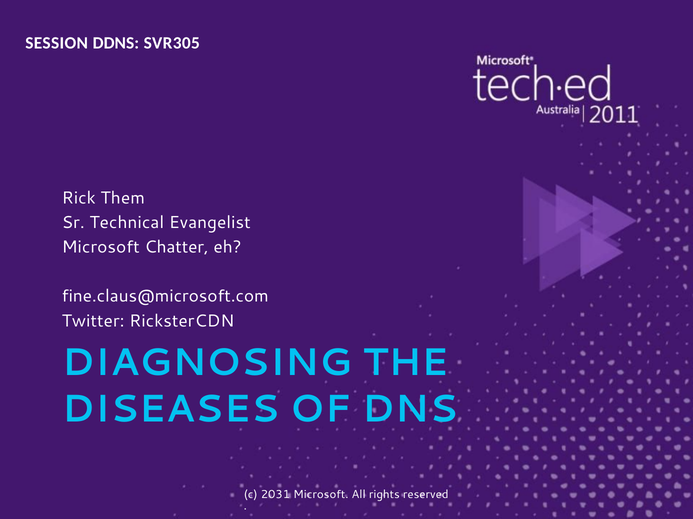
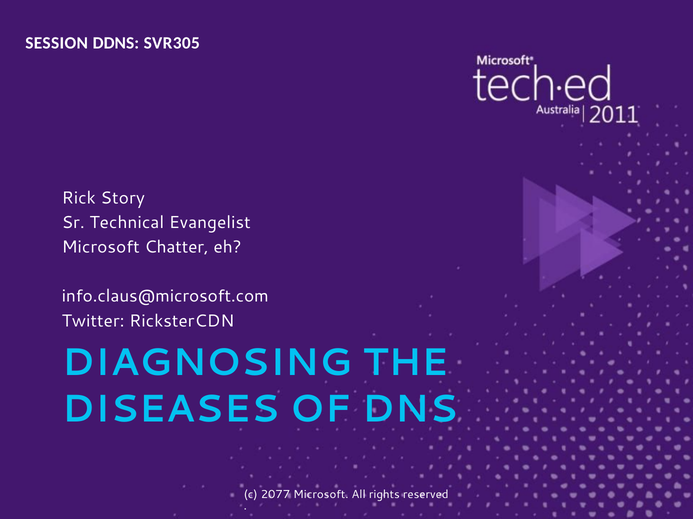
Them: Them -> Story
fine.claus@microsoft.com: fine.claus@microsoft.com -> info.claus@microsoft.com
2031: 2031 -> 2077
